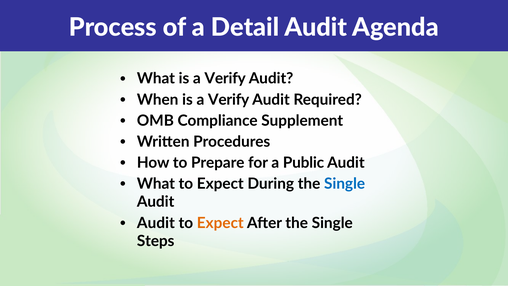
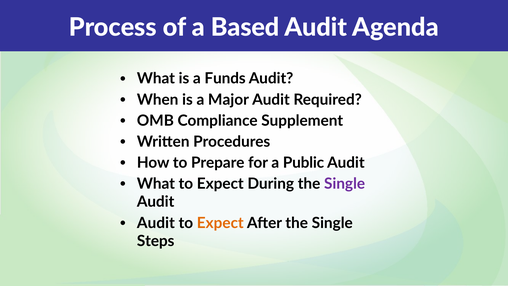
Detail: Detail -> Based
What is a Verify: Verify -> Funds
When is a Verify: Verify -> Major
Single at (345, 184) colour: blue -> purple
